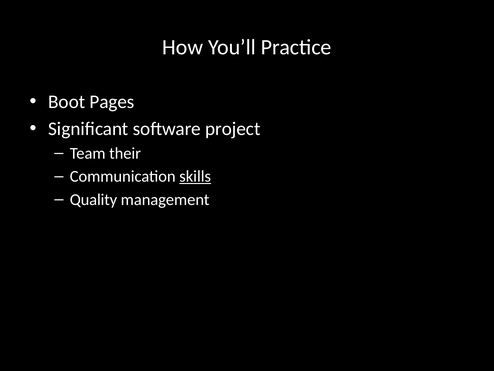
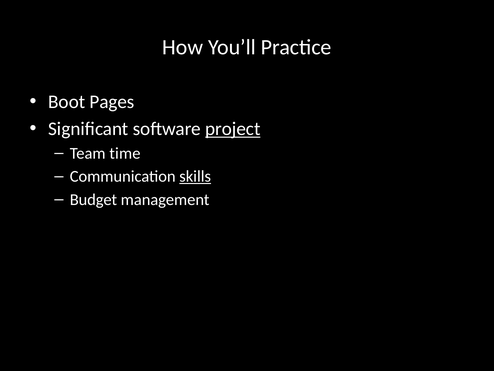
project underline: none -> present
their: their -> time
Quality: Quality -> Budget
